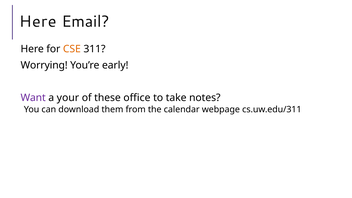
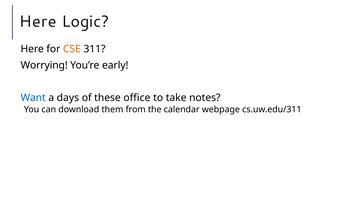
Email: Email -> Logic
Want colour: purple -> blue
your: your -> days
